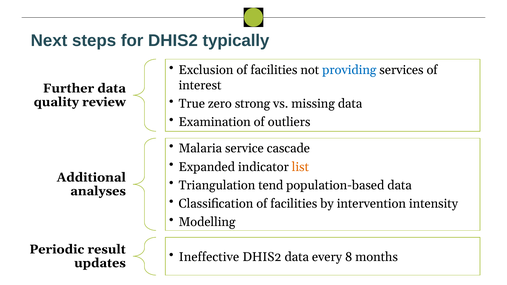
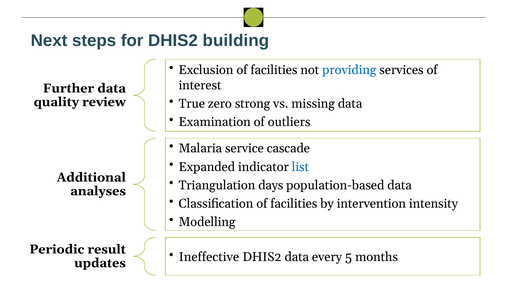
typically: typically -> building
list colour: orange -> blue
tend: tend -> days
8: 8 -> 5
